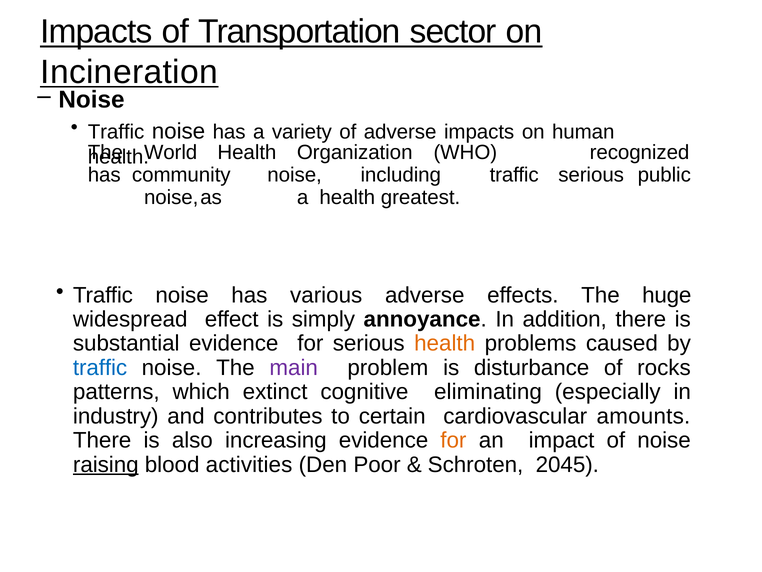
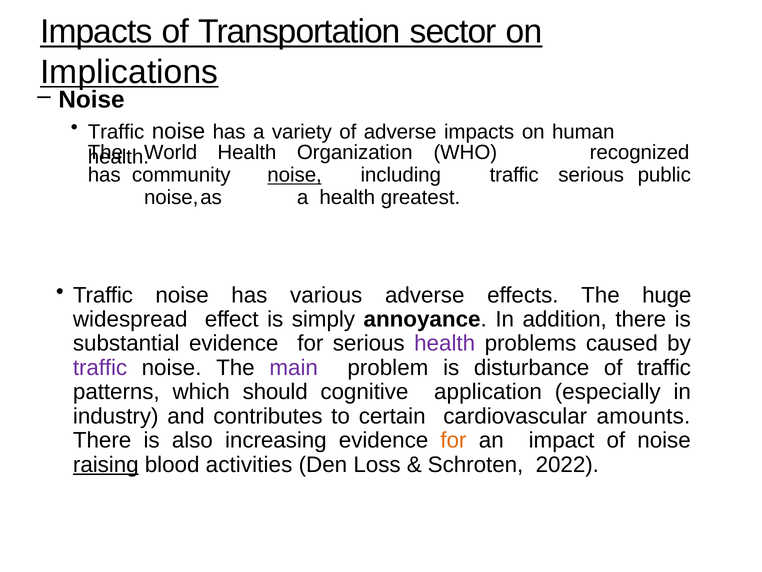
Incineration: Incineration -> Implications
noise at (295, 175) underline: none -> present
health at (445, 343) colour: orange -> purple
traffic at (100, 367) colour: blue -> purple
of rocks: rocks -> traffic
extinct: extinct -> should
eliminating: eliminating -> application
Poor: Poor -> Loss
2045: 2045 -> 2022
